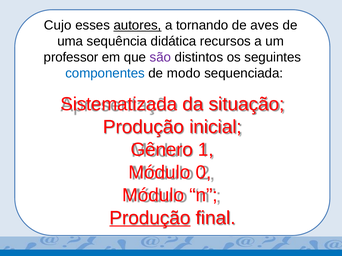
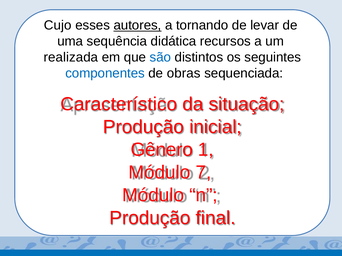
aves: aves -> levar
professor: professor -> realizada
são colour: purple -> blue
modo: modo -> obras
Sistematizada: Sistematizada -> Característico
0: 0 -> 7
Produção at (150, 218) underline: present -> none
